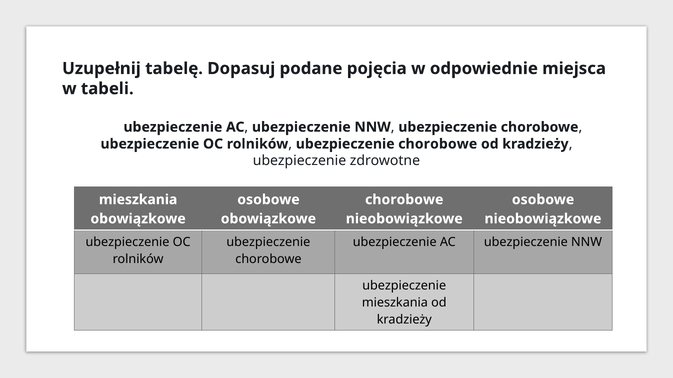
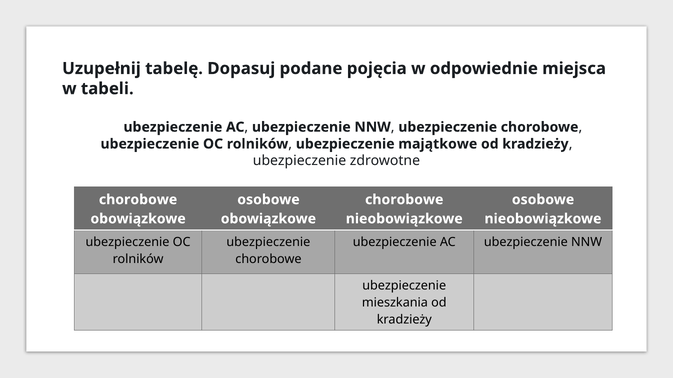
chorobowe at (438, 144): chorobowe -> majątkowe
mieszkania at (138, 200): mieszkania -> chorobowe
